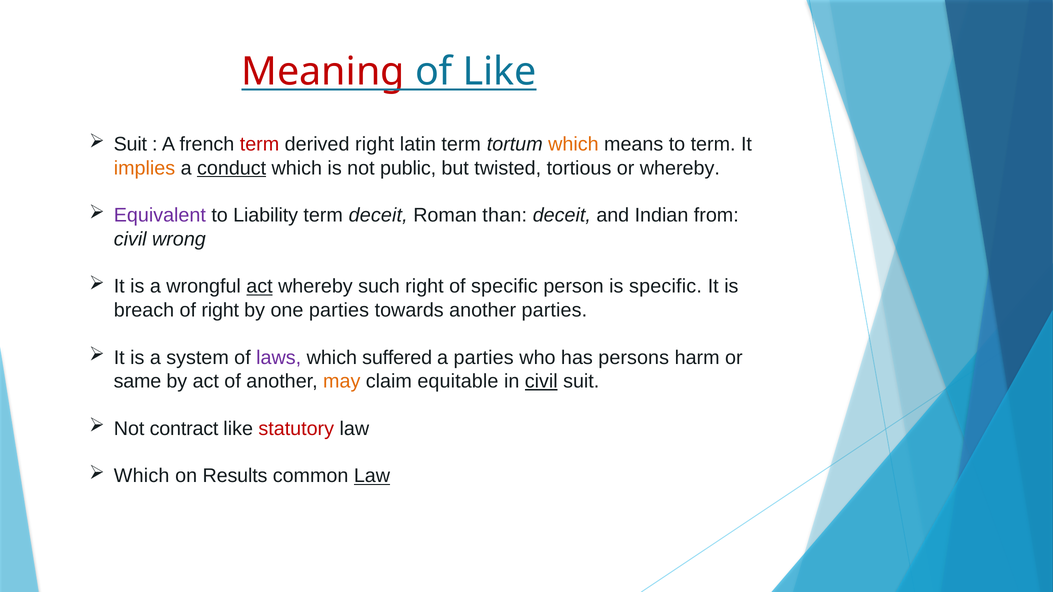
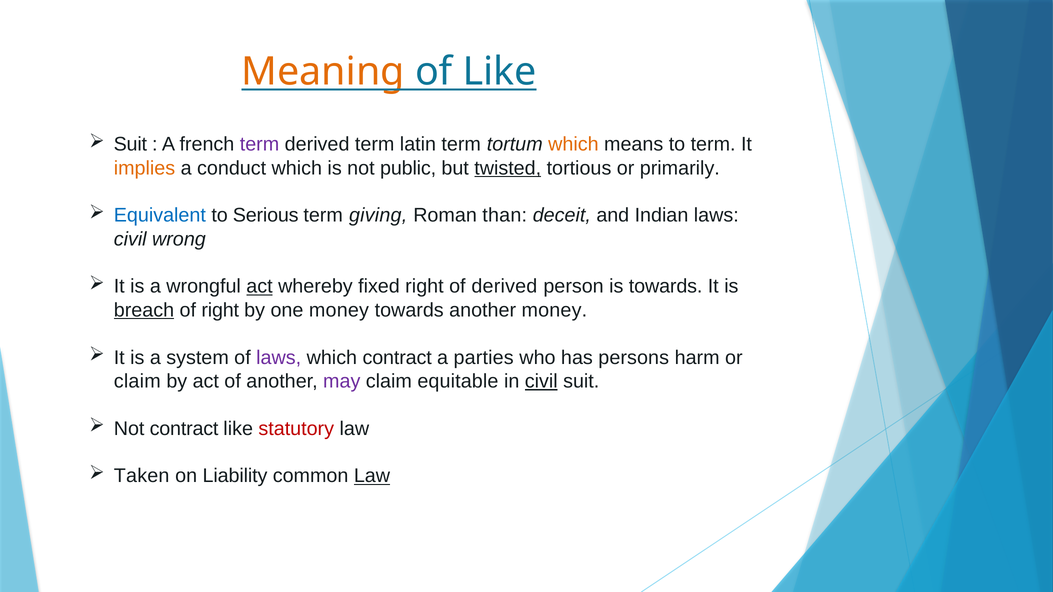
Meaning colour: red -> orange
term at (260, 144) colour: red -> purple
derived right: right -> term
conduct underline: present -> none
twisted underline: none -> present
or whereby: whereby -> primarily
Equivalent colour: purple -> blue
Liability: Liability -> Serious
term deceit: deceit -> giving
Indian from: from -> laws
such: such -> fixed
of specific: specific -> derived
is specific: specific -> towards
breach underline: none -> present
one parties: parties -> money
another parties: parties -> money
which suffered: suffered -> contract
same at (137, 381): same -> claim
may colour: orange -> purple
Which at (142, 476): Which -> Taken
Results: Results -> Liability
